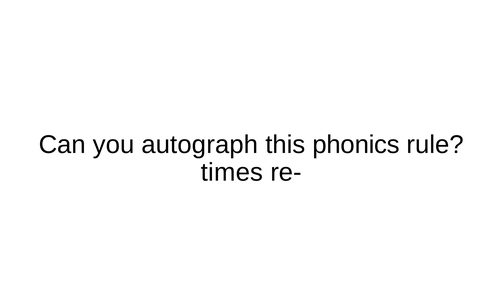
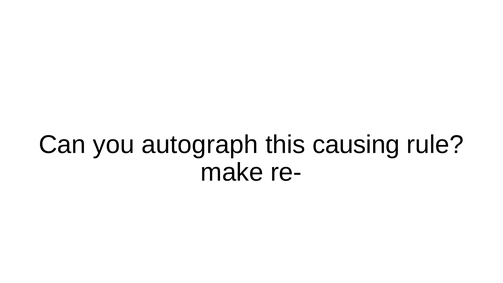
phonics: phonics -> causing
times: times -> make
